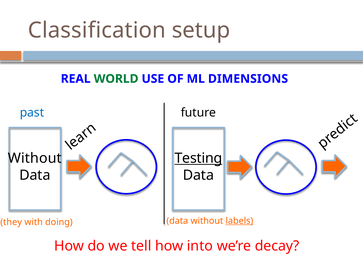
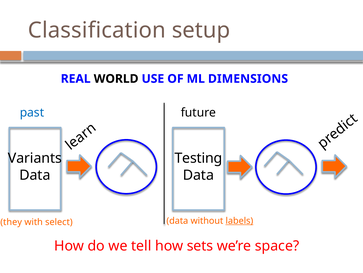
WORLD colour: green -> black
Without at (35, 158): Without -> Variants
Testing underline: present -> none
doing: doing -> select
into: into -> sets
decay: decay -> space
